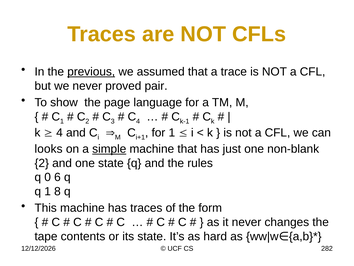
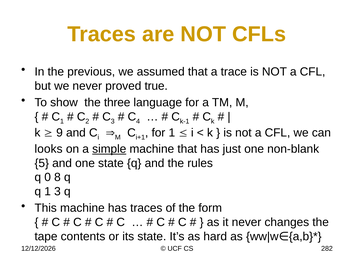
previous underline: present -> none
pair: pair -> true
page: page -> three
4 at (60, 133): 4 -> 9
2 at (42, 163): 2 -> 5
6: 6 -> 8
1 8: 8 -> 3
